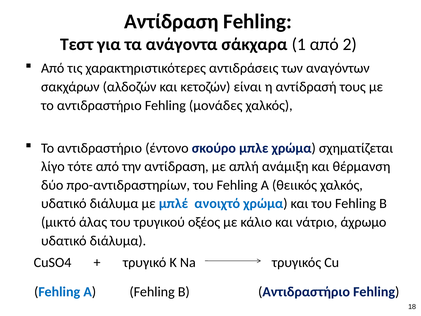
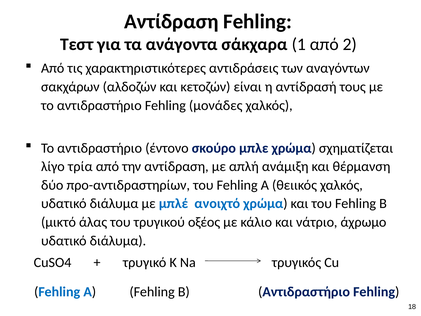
τότε: τότε -> τρία
